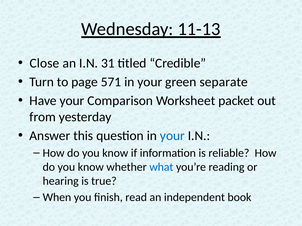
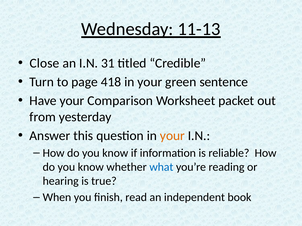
571: 571 -> 418
separate: separate -> sentence
your at (172, 136) colour: blue -> orange
